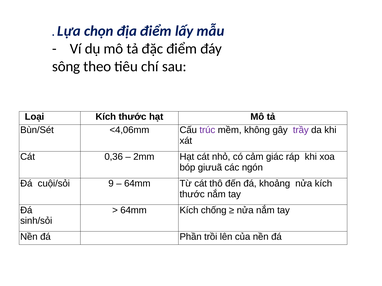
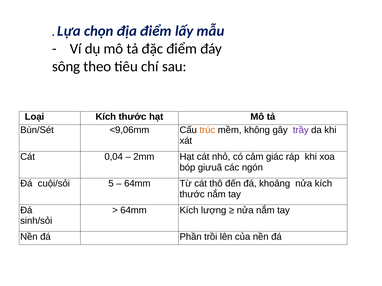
<4,06mm: <4,06mm -> <9,06mm
trúc colour: purple -> orange
0,36: 0,36 -> 0,04
9: 9 -> 5
chống: chống -> lượng
